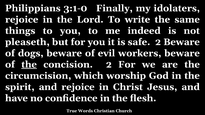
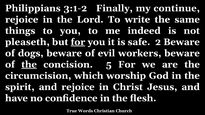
3:1-0: 3:1-0 -> 3:1-2
idolaters: idolaters -> continue
for at (78, 42) underline: none -> present
concision 2: 2 -> 5
